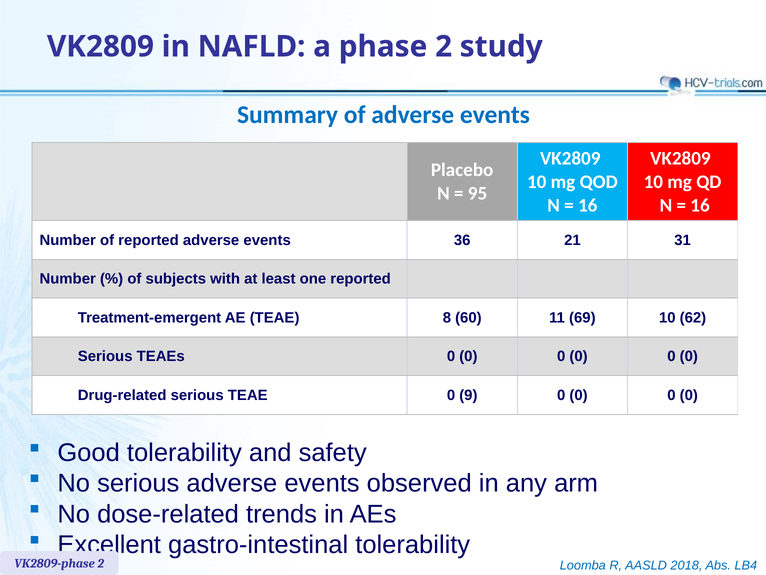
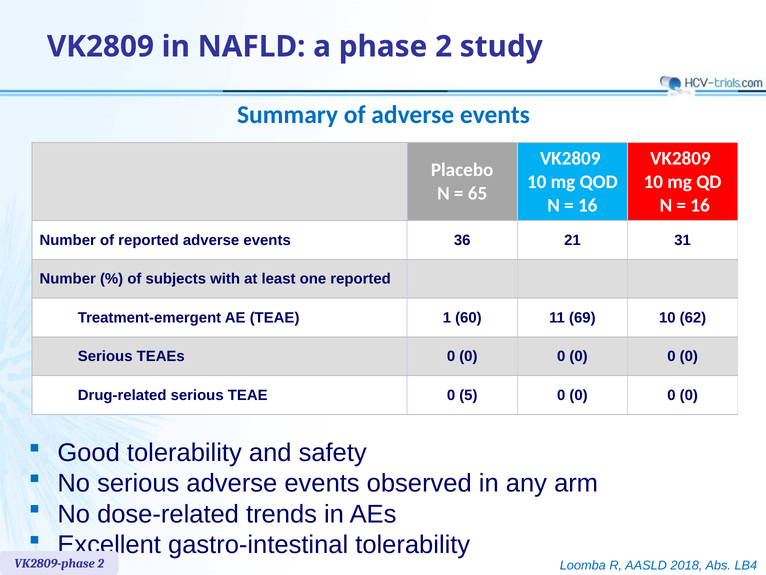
95: 95 -> 65
8: 8 -> 1
9: 9 -> 5
